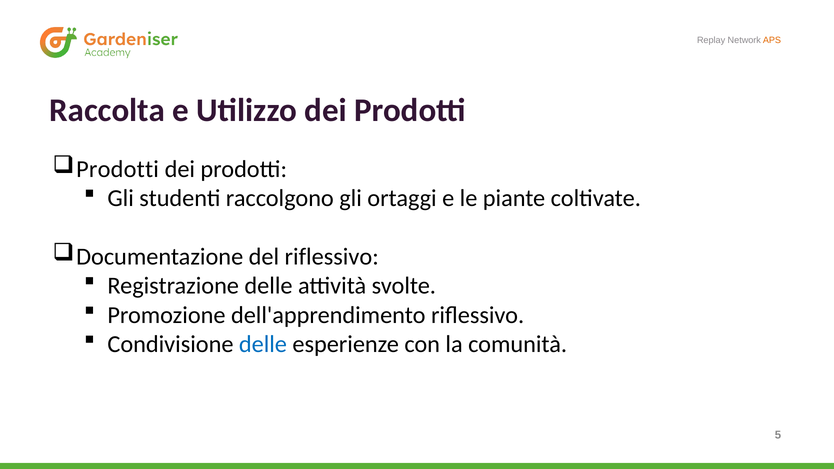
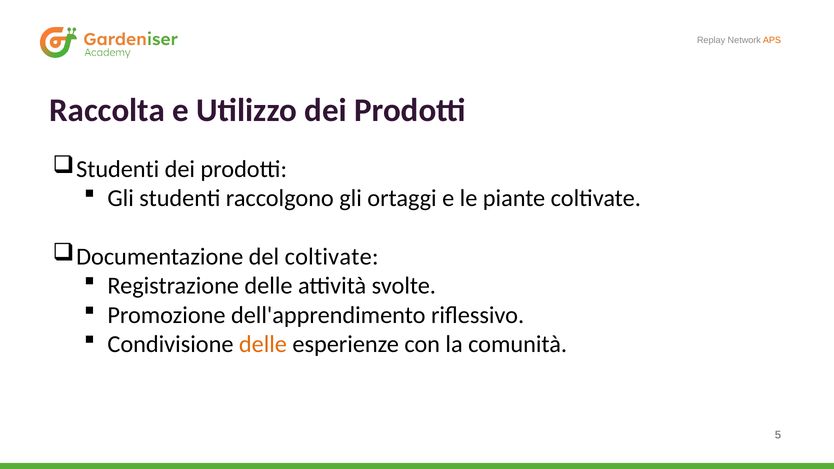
Prodotti at (118, 169): Prodotti -> Studenti
del riflessivo: riflessivo -> coltivate
delle at (263, 344) colour: blue -> orange
